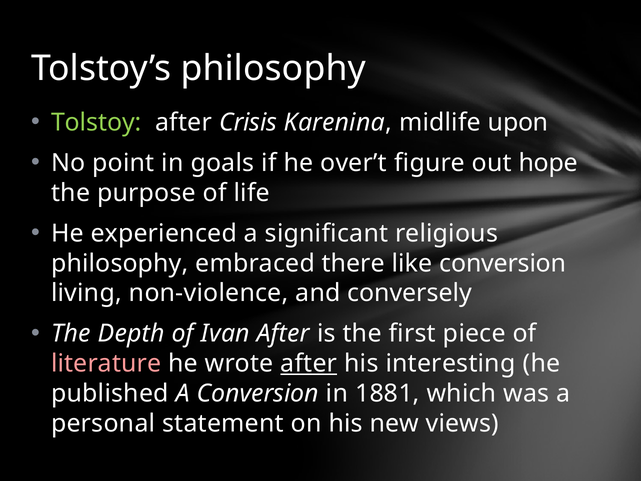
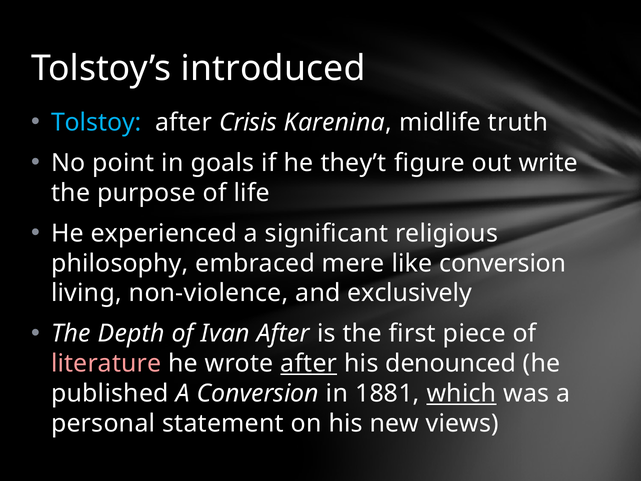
Tolstoy’s philosophy: philosophy -> introduced
Tolstoy colour: light green -> light blue
upon: upon -> truth
over’t: over’t -> they’t
hope: hope -> write
there: there -> mere
conversely: conversely -> exclusively
interesting: interesting -> denounced
which underline: none -> present
